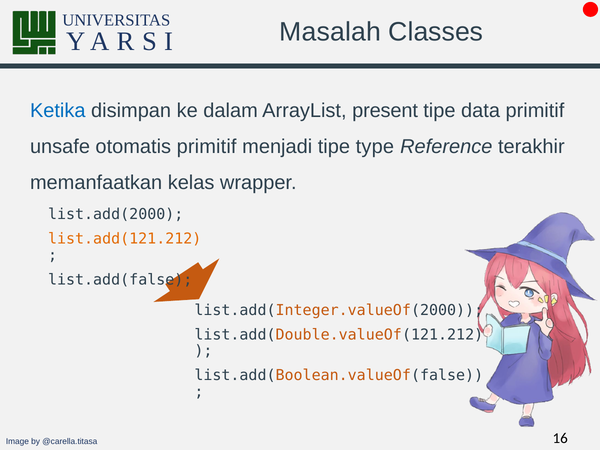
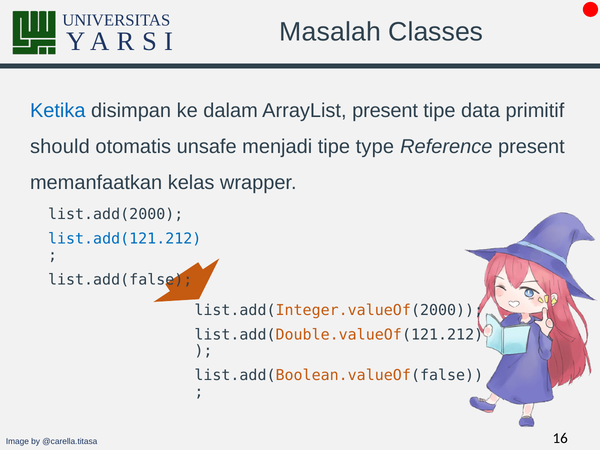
unsafe: unsafe -> should
otomatis primitif: primitif -> unsafe
Reference terakhir: terakhir -> present
list.add(121.212 colour: orange -> blue
